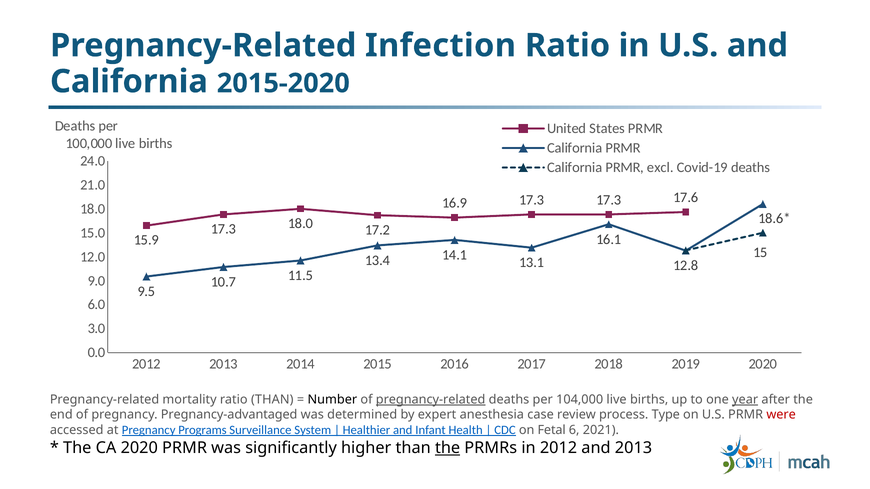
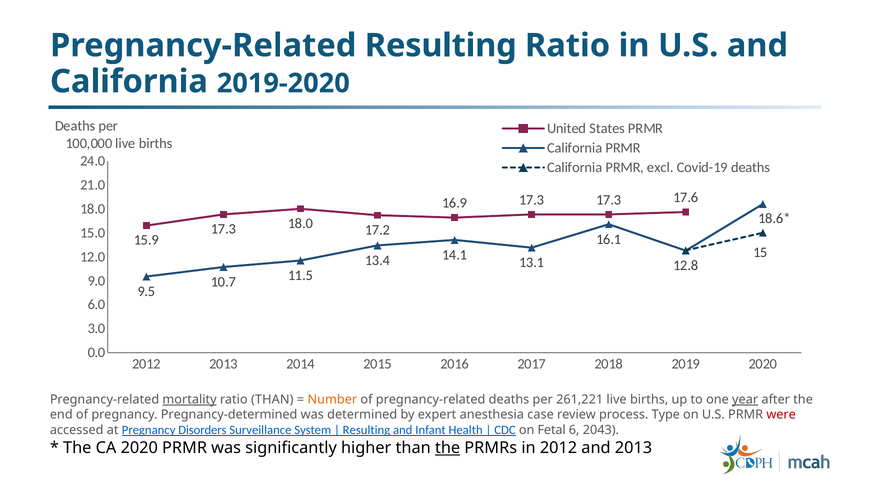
Pregnancy-Related Infection: Infection -> Resulting
2015-2020: 2015-2020 -> 2019-2020
mortality underline: none -> present
Number colour: black -> orange
pregnancy-related at (431, 400) underline: present -> none
104,000: 104,000 -> 261,221
Pregnancy-advantaged: Pregnancy-advantaged -> Pregnancy-determined
Programs: Programs -> Disorders
Healthier at (366, 430): Healthier -> Resulting
2021: 2021 -> 2043
